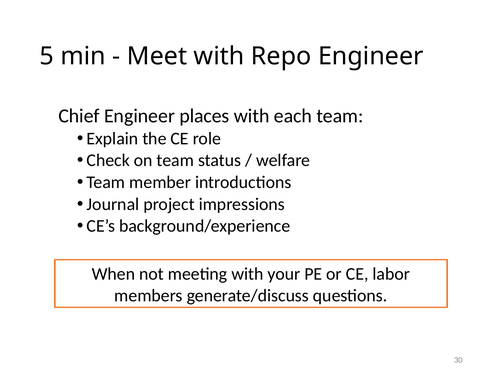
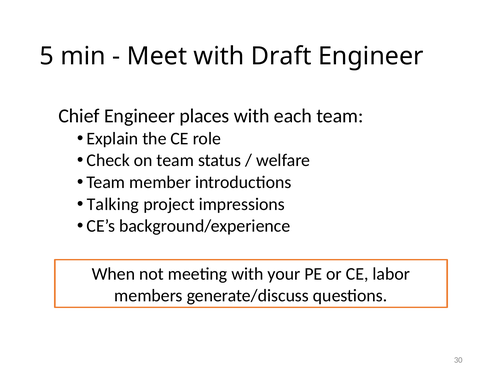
Repo: Repo -> Draft
Journal: Journal -> Talking
